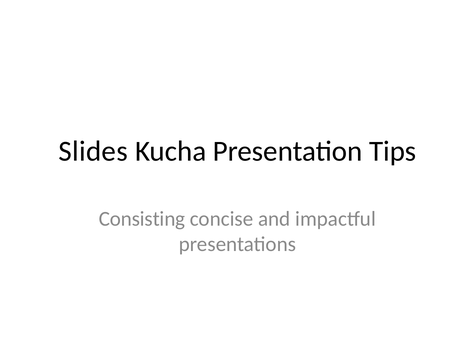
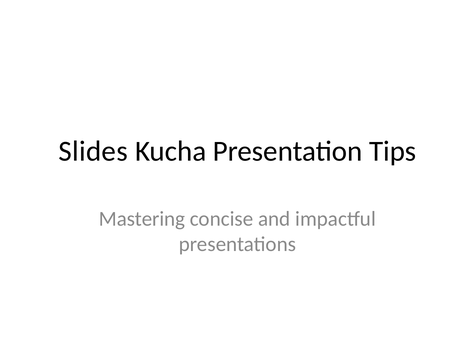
Consisting: Consisting -> Mastering
